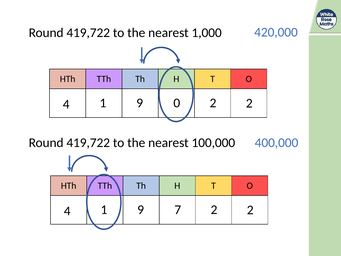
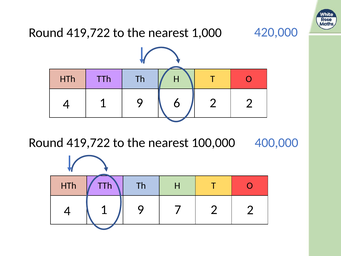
0: 0 -> 6
